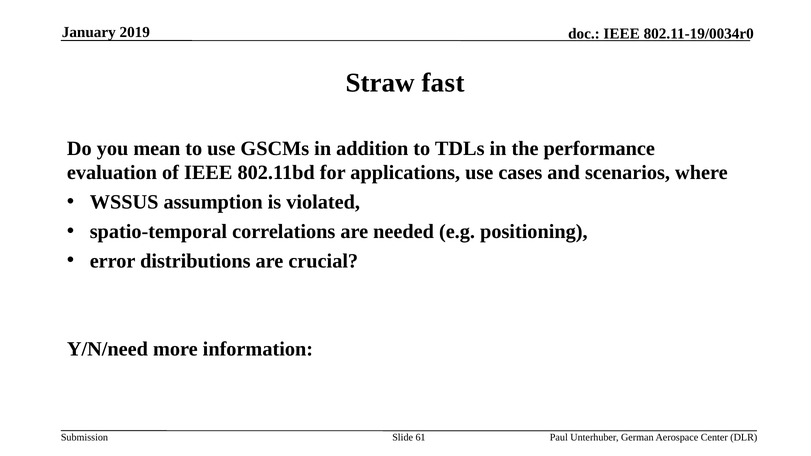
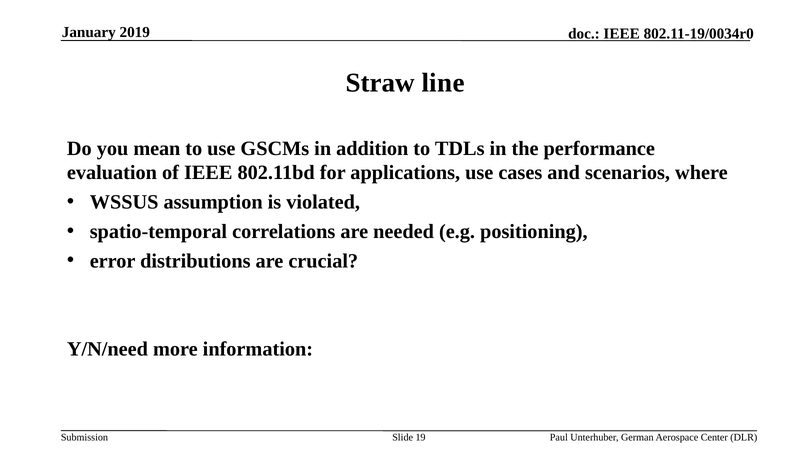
fast: fast -> line
61: 61 -> 19
